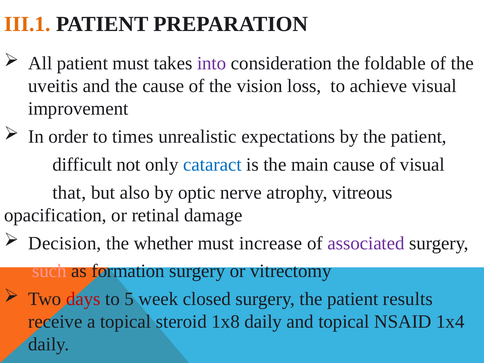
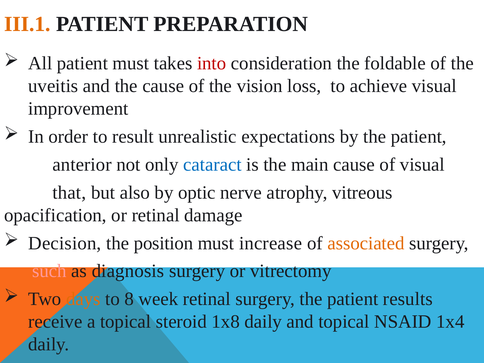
into colour: purple -> red
times: times -> result
difficult: difficult -> anterior
whether: whether -> position
associated colour: purple -> orange
formation: formation -> diagnosis
days colour: red -> orange
5: 5 -> 8
week closed: closed -> retinal
